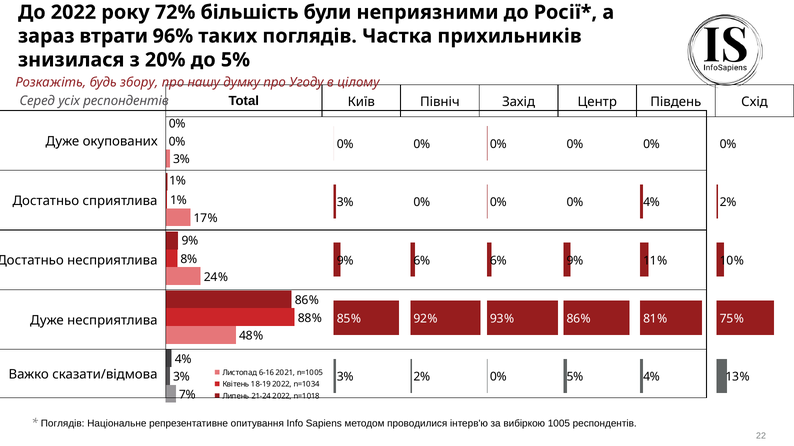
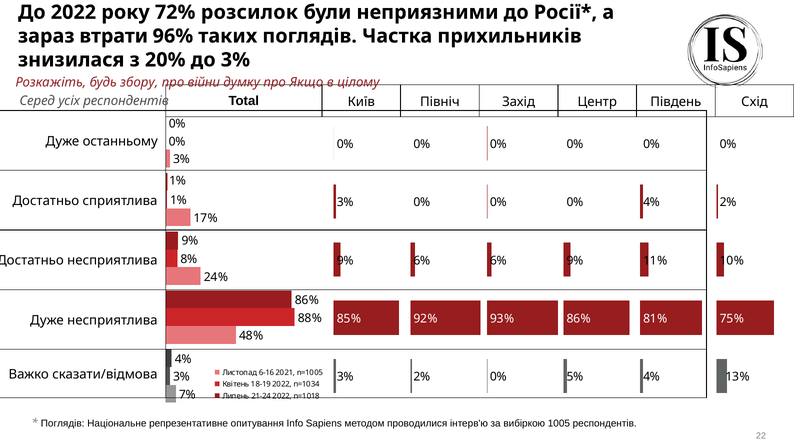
більшість: більшість -> розсилок
до 5%: 5% -> 3%
нашу: нашу -> війни
Угоду: Угоду -> Якщо
окупованих: окупованих -> останньому
